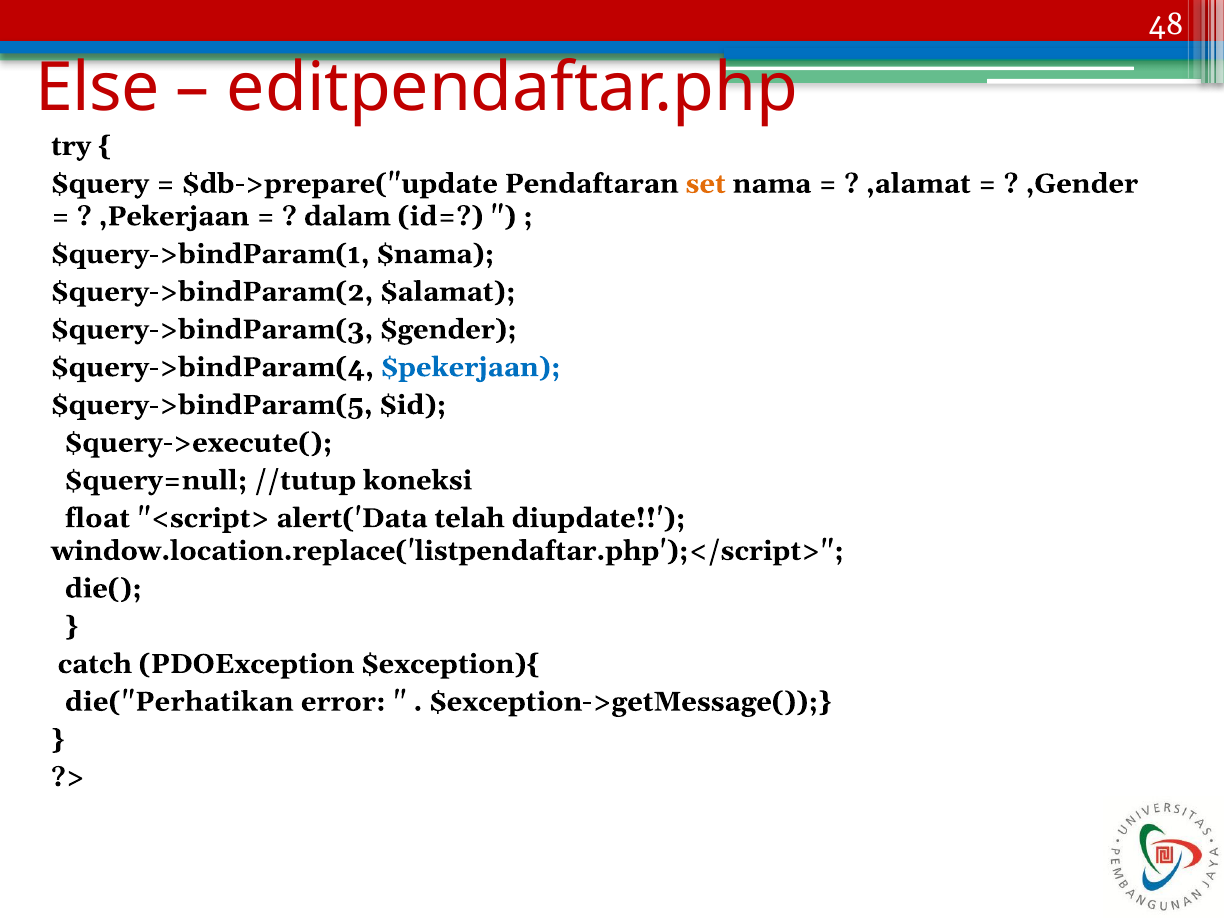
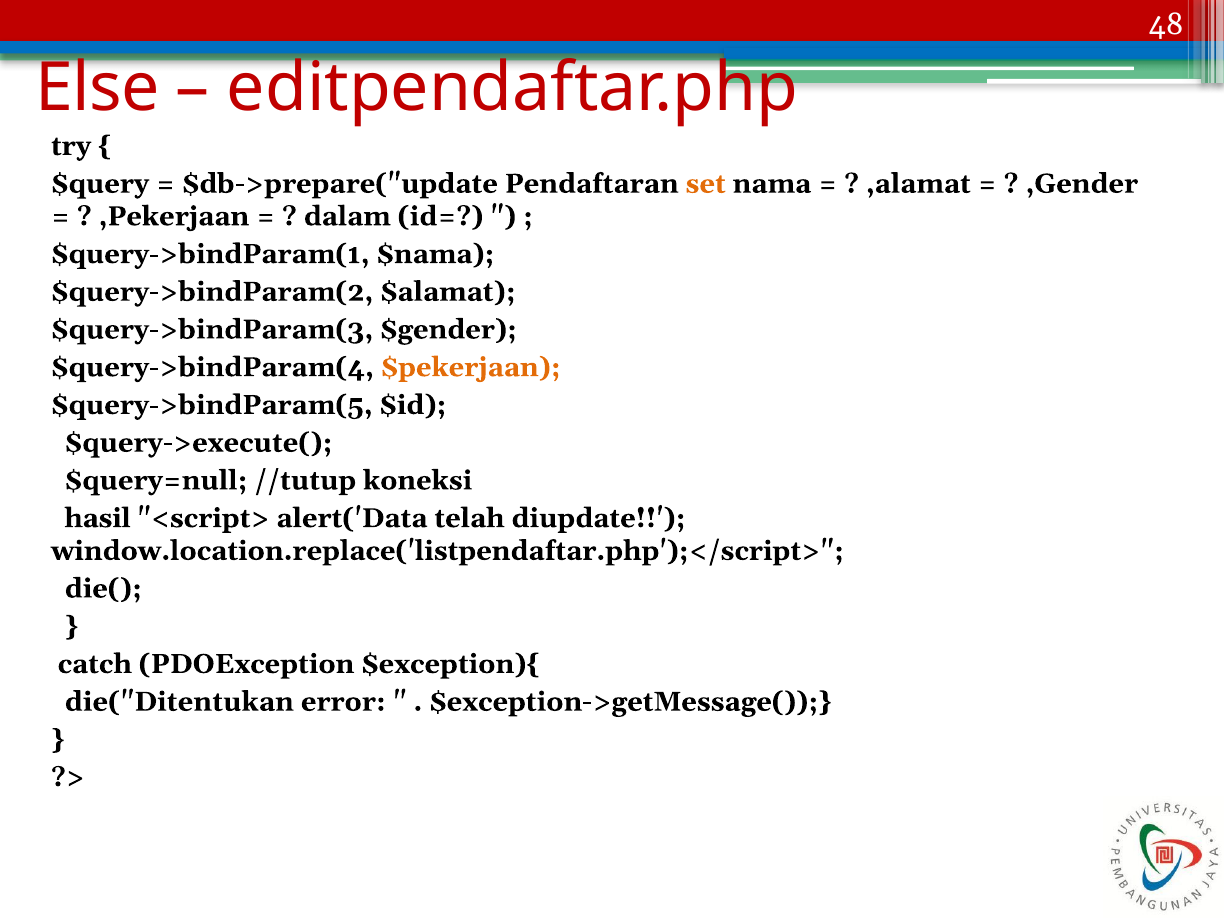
$pekerjaan colour: blue -> orange
float: float -> hasil
die("Perhatikan: die("Perhatikan -> die("Ditentukan
